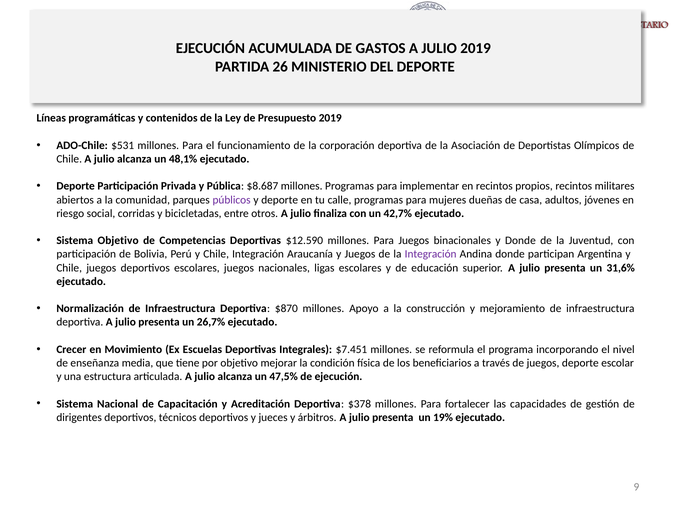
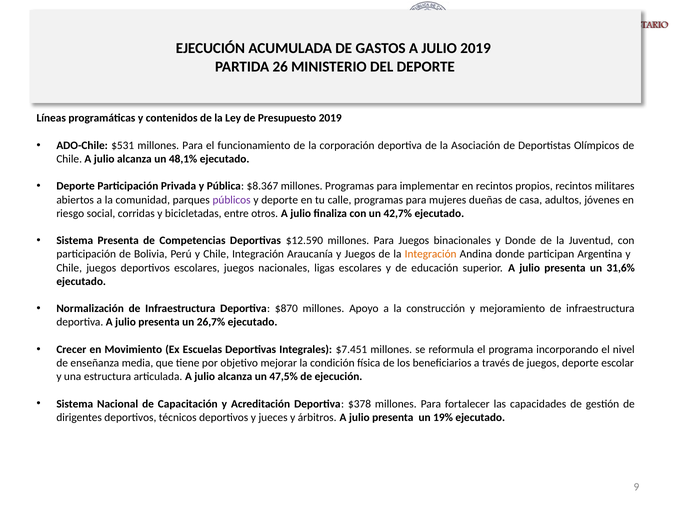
$8.687: $8.687 -> $8.367
Sistema Objetivo: Objetivo -> Presenta
Integración at (431, 254) colour: purple -> orange
